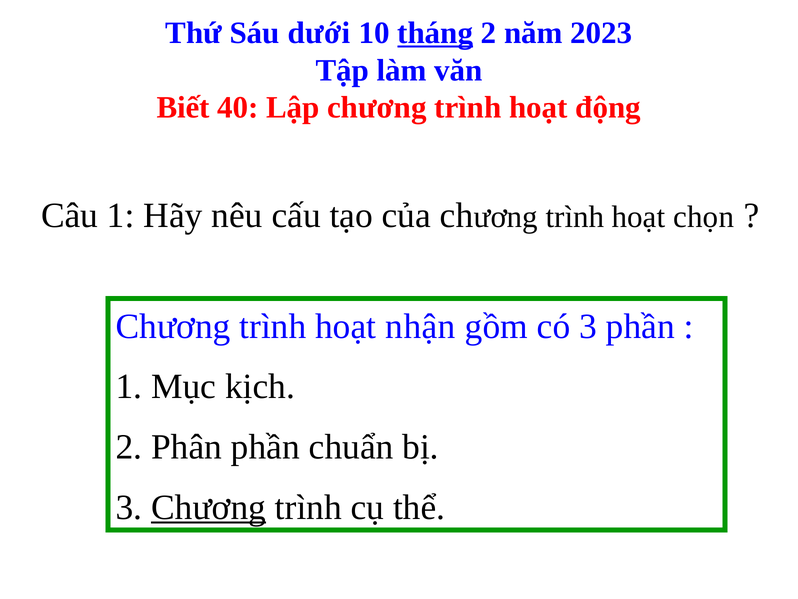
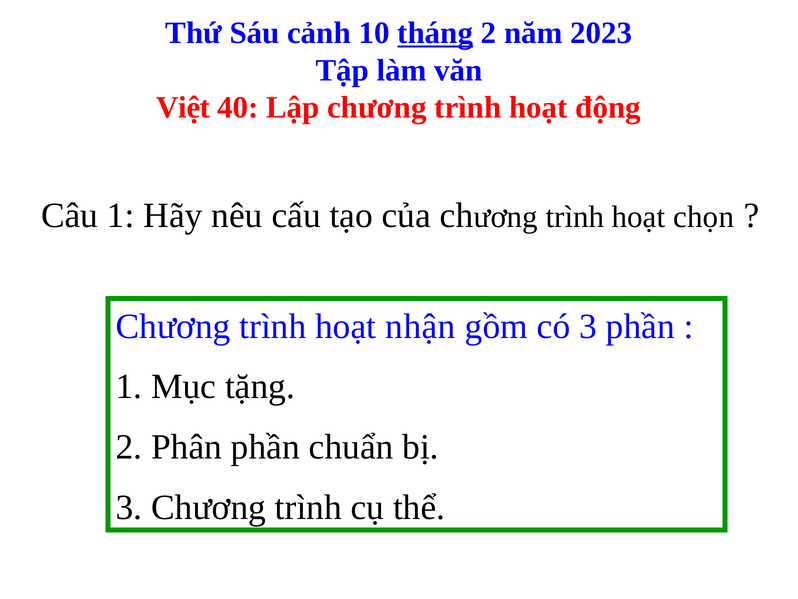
dưới: dưới -> cảnh
Biết: Biết -> Việt
kịch: kịch -> tặng
Chương at (209, 507) underline: present -> none
